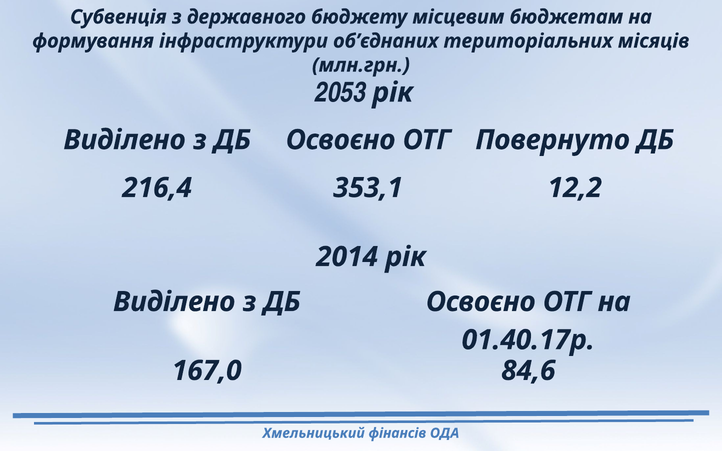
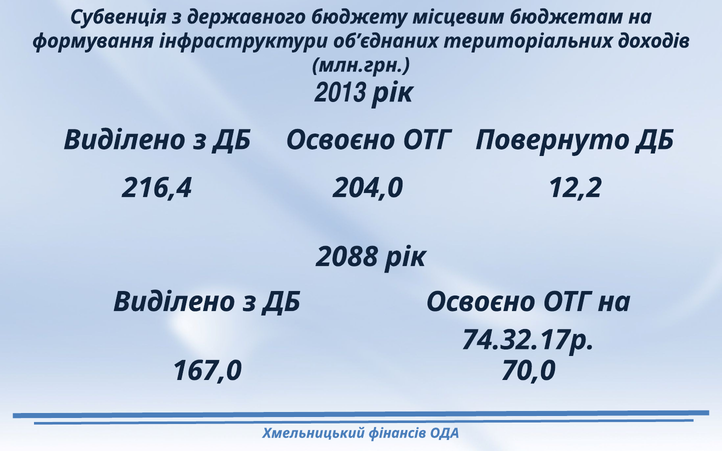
місяців: місяців -> доходів
2053: 2053 -> 2013
353,1: 353,1 -> 204,0
2014: 2014 -> 2088
01.40.17р: 01.40.17р -> 74.32.17р
84,6: 84,6 -> 70,0
